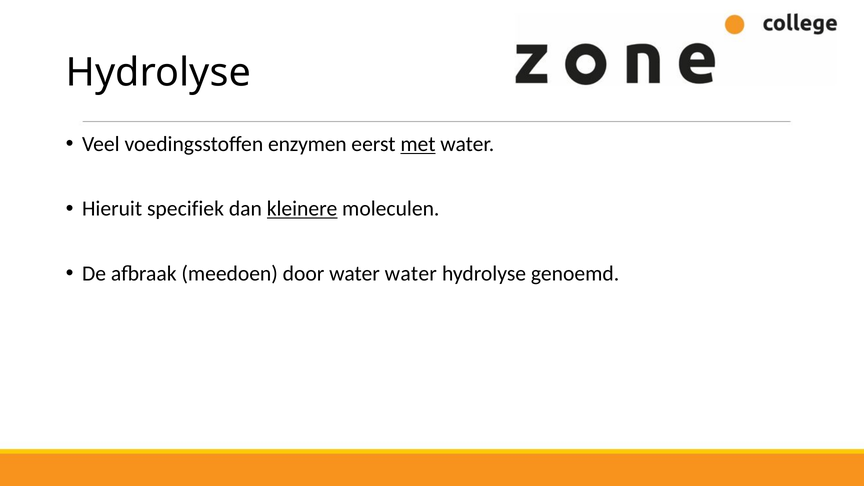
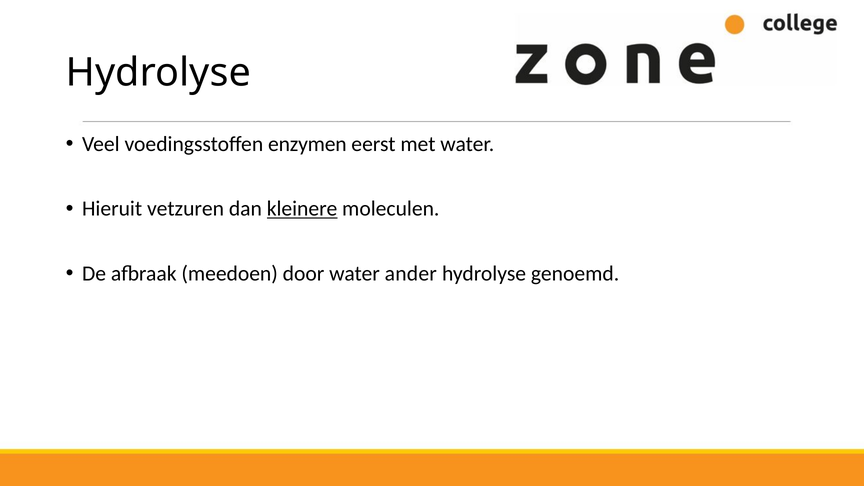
met underline: present -> none
specifiek: specifiek -> vetzuren
water water: water -> ander
